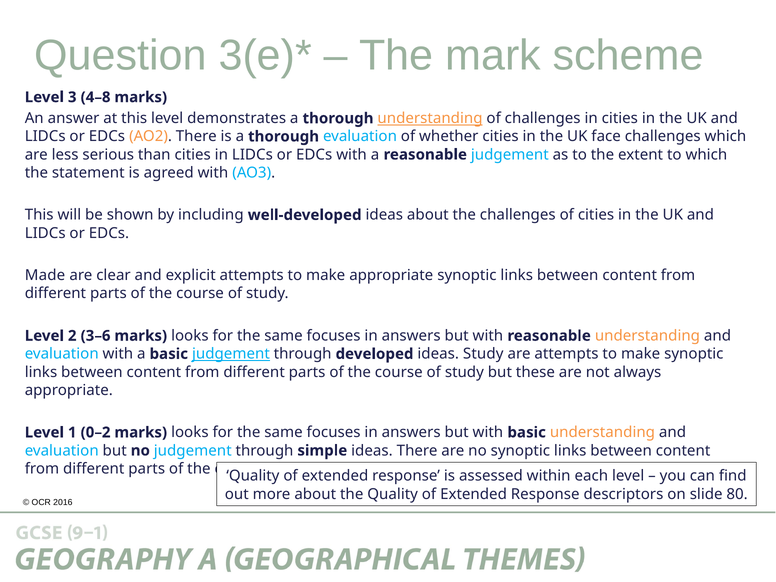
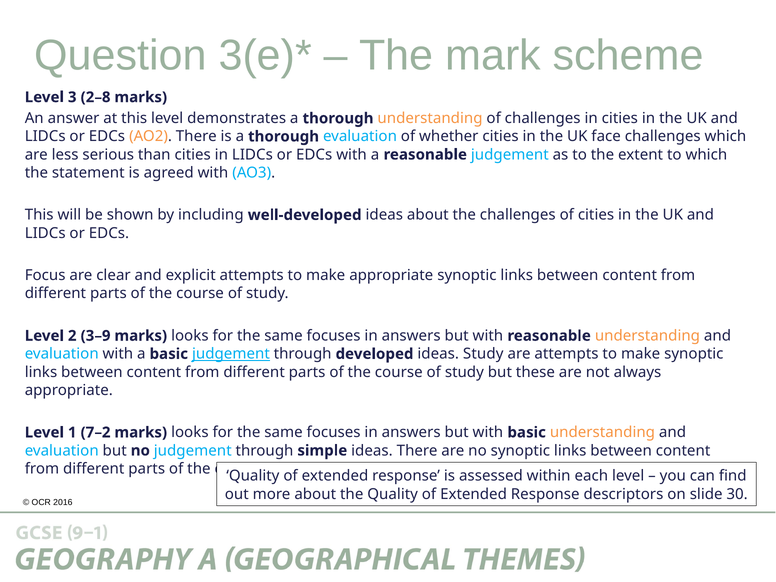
4–8: 4–8 -> 2–8
understanding at (430, 118) underline: present -> none
Made: Made -> Focus
3–6: 3–6 -> 3–9
0–2: 0–2 -> 7–2
80: 80 -> 30
